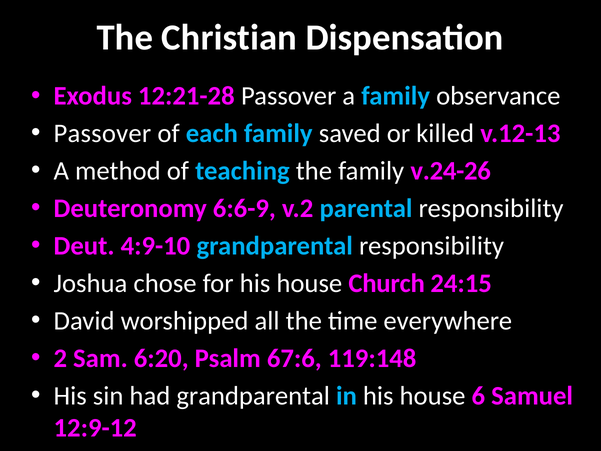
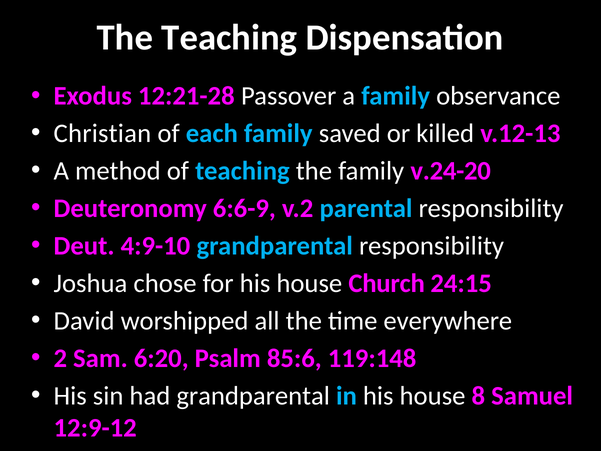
The Christian: Christian -> Teaching
Passover at (102, 133): Passover -> Christian
v.24-26: v.24-26 -> v.24-20
67:6: 67:6 -> 85:6
6: 6 -> 8
